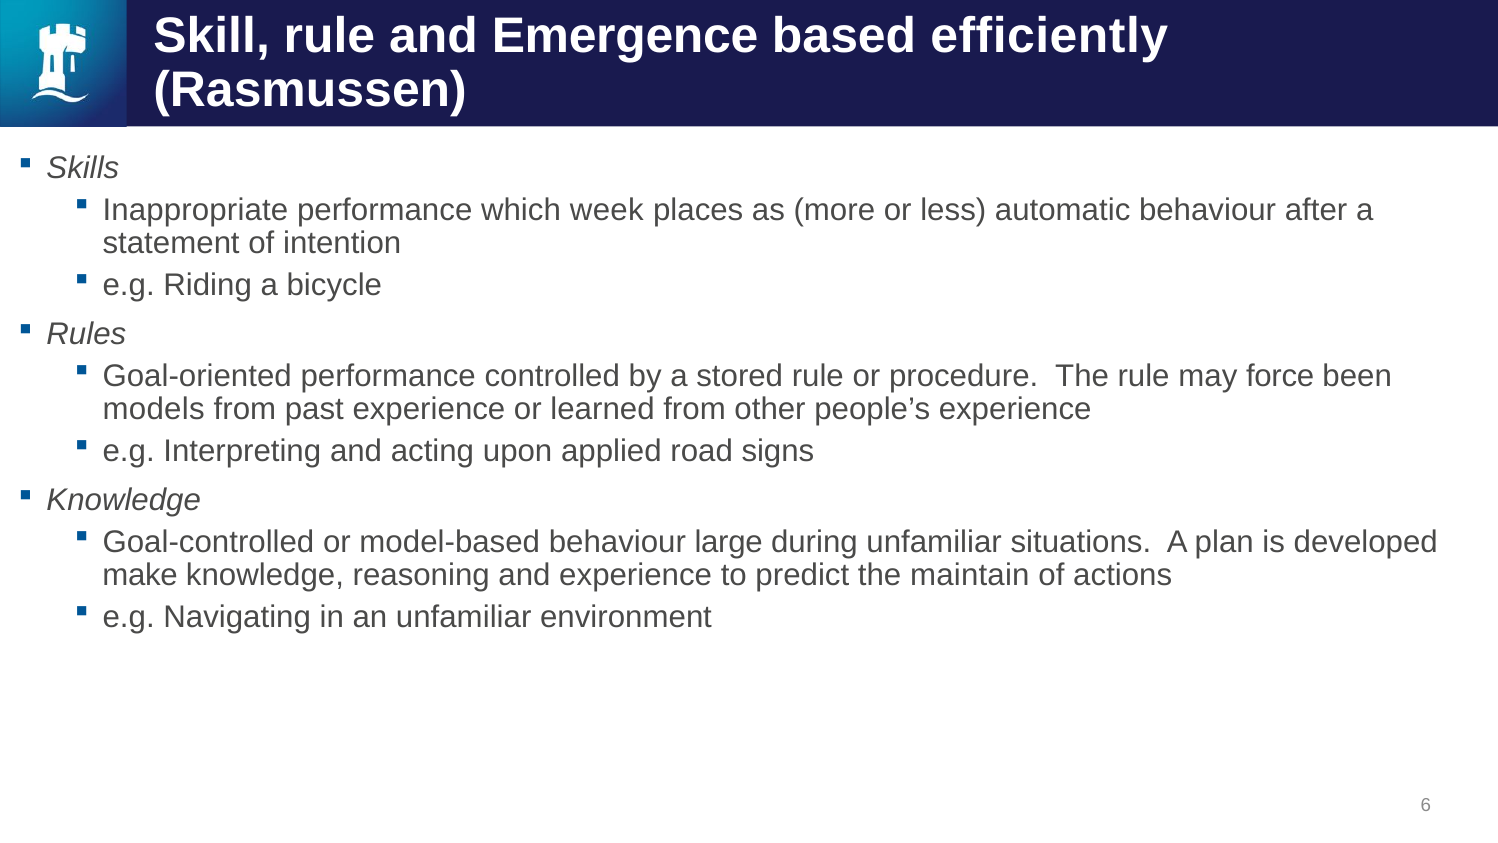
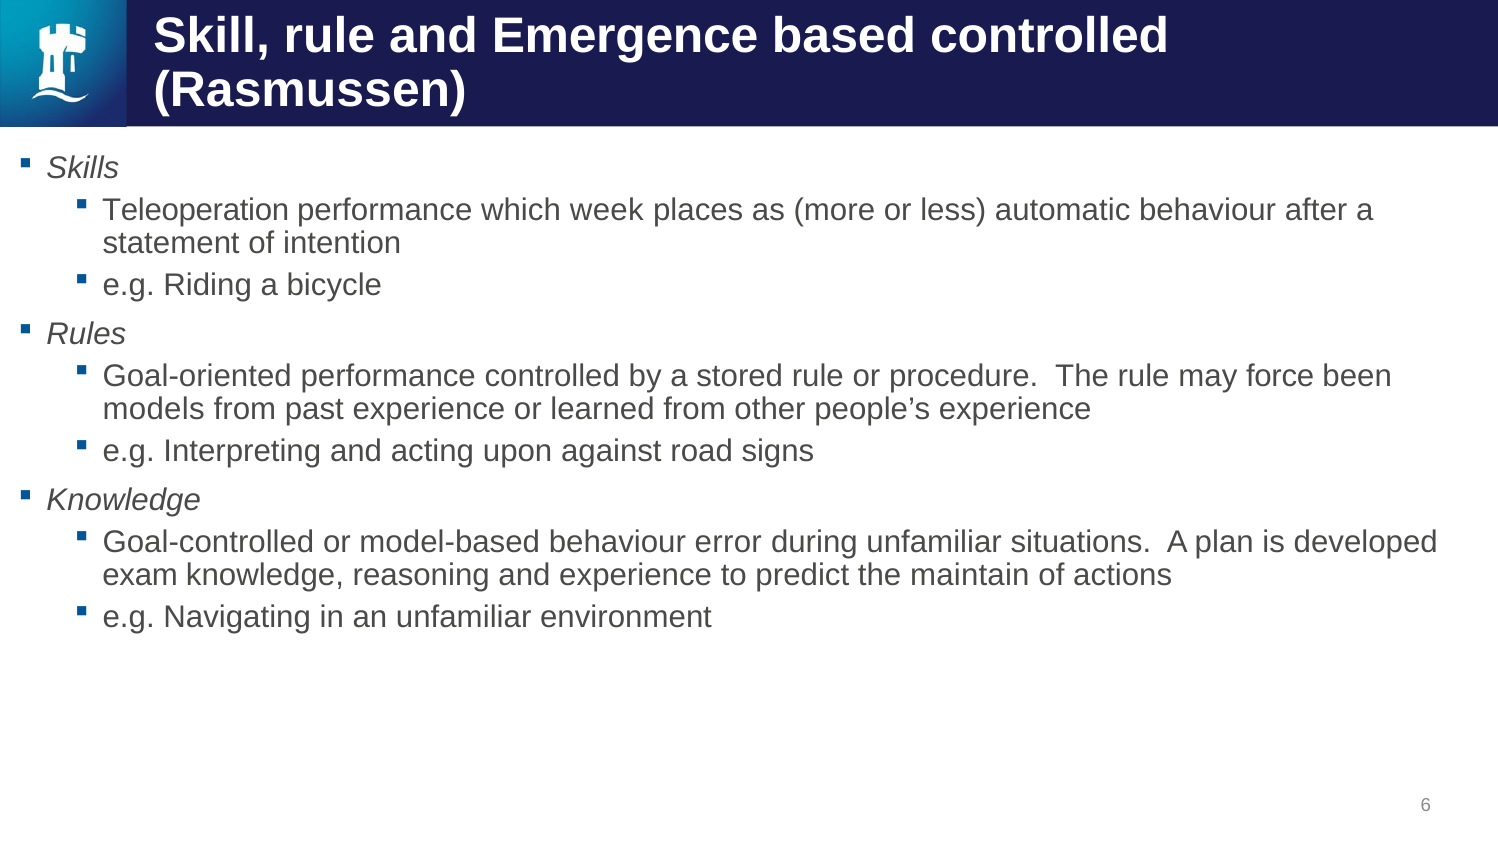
based efficiently: efficiently -> controlled
Inappropriate: Inappropriate -> Teleoperation
applied: applied -> against
large: large -> error
make: make -> exam
